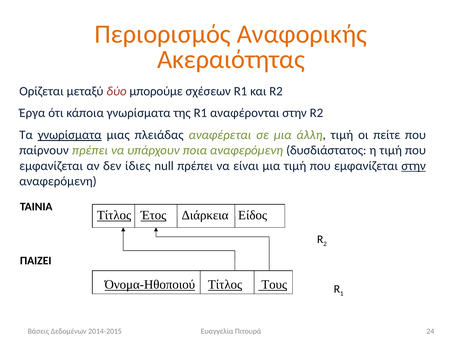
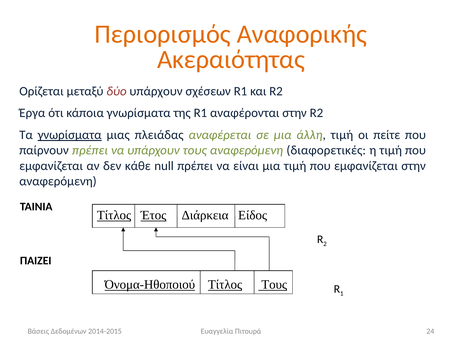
δύο μπορούμε: μπορούμε -> υπάρχουν
υπάρχουν ποια: ποια -> τους
δυσδιάστατος: δυσδιάστατος -> διαφορετικές
ίδιες: ίδιες -> κάθε
στην at (414, 166) underline: present -> none
